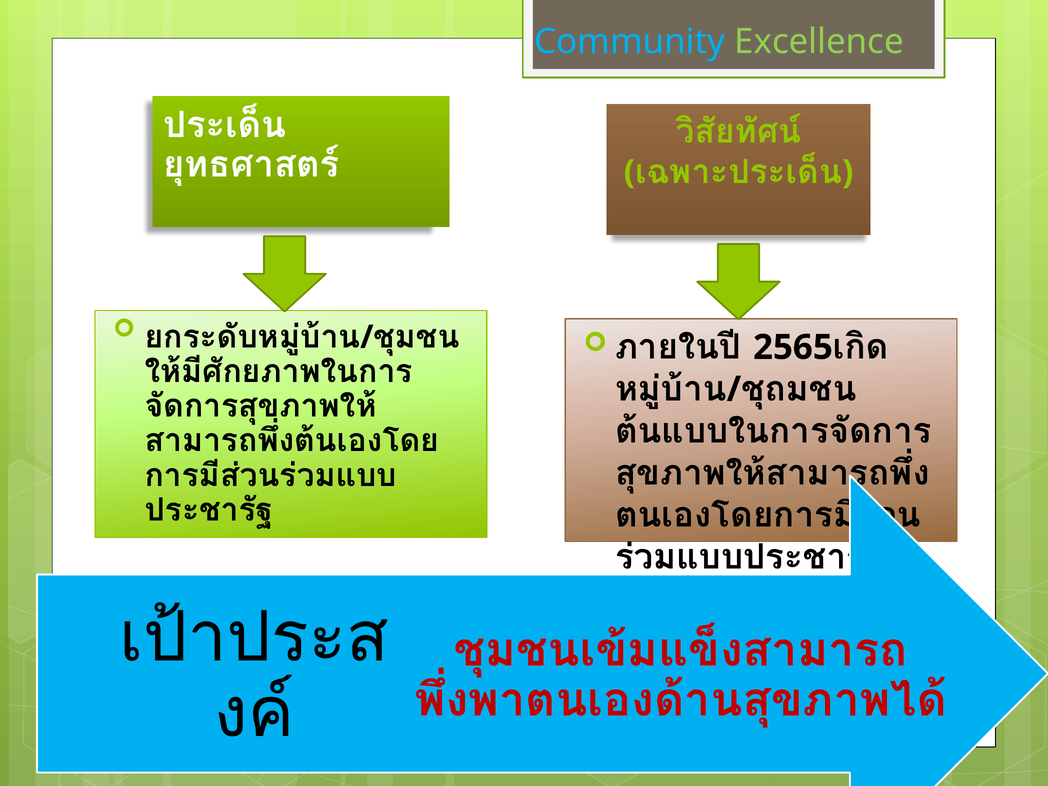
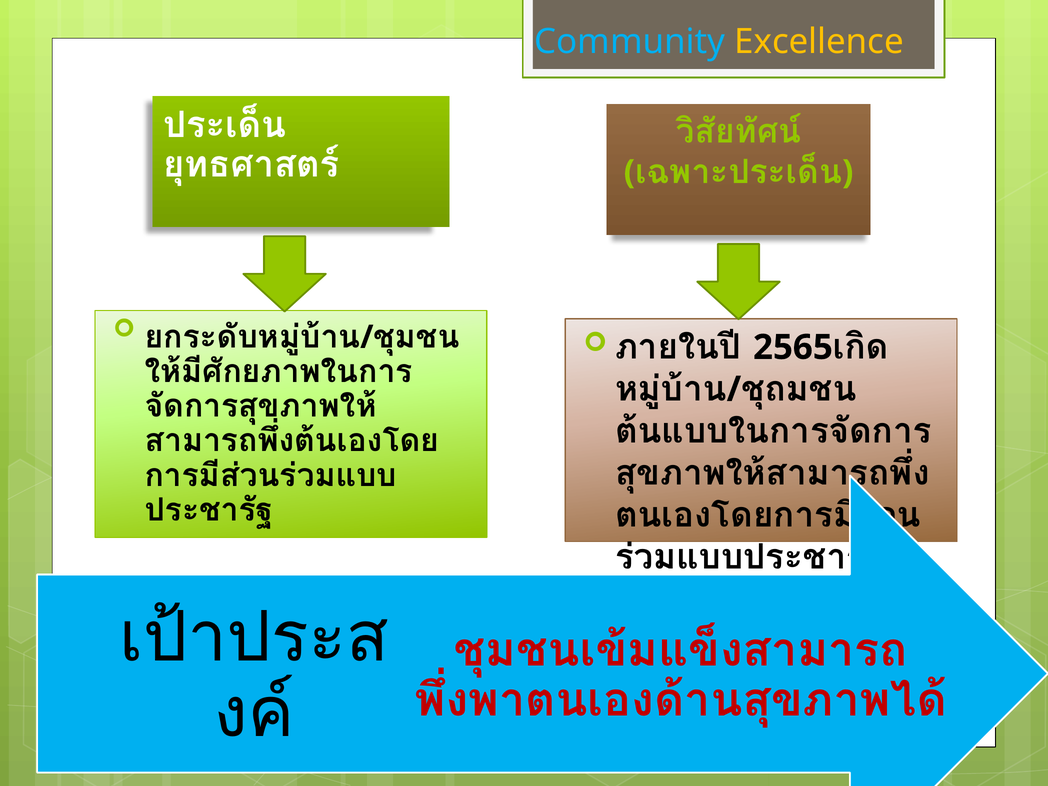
Excellence colour: light green -> yellow
